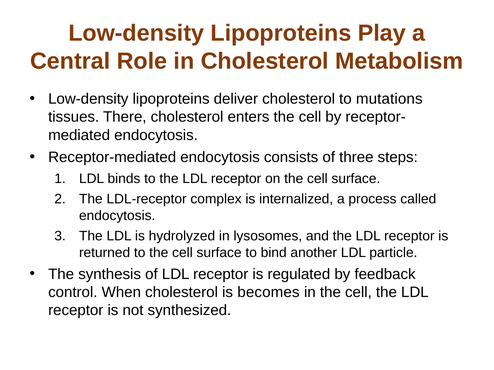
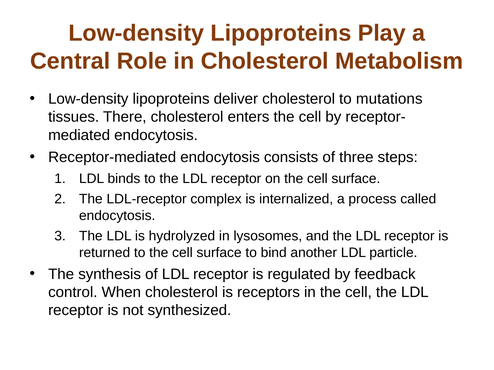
becomes: becomes -> receptors
